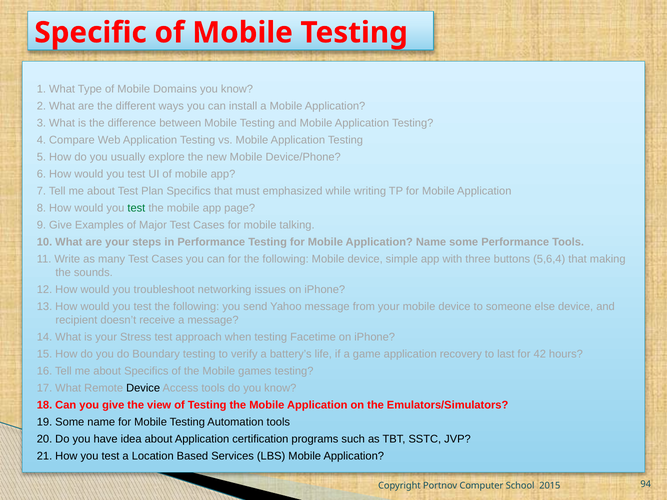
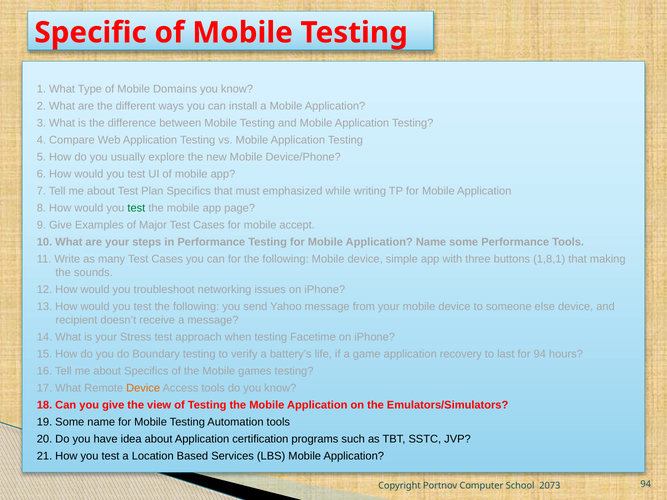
talking: talking -> accept
5,6,4: 5,6,4 -> 1,8,1
for 42: 42 -> 94
Device at (143, 388) colour: black -> orange
2015: 2015 -> 2073
